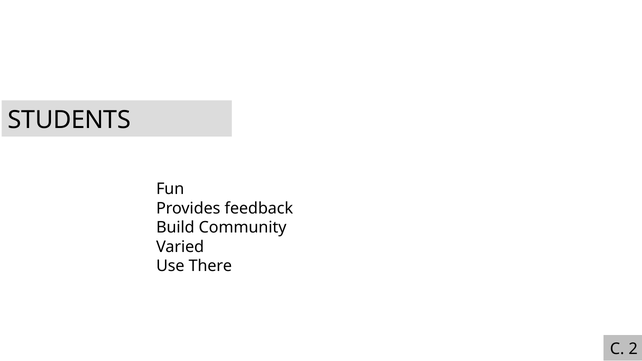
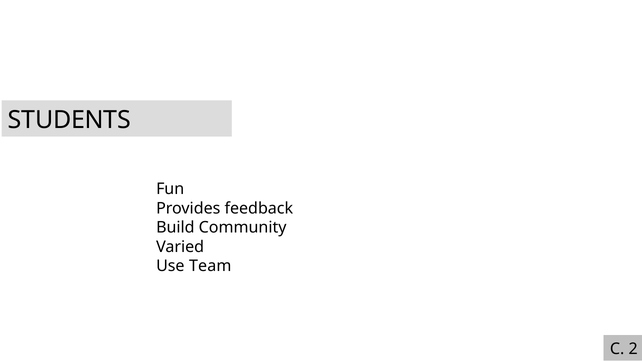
There: There -> Team
